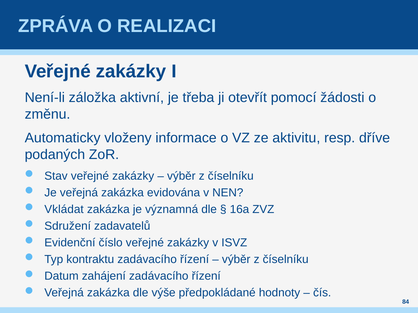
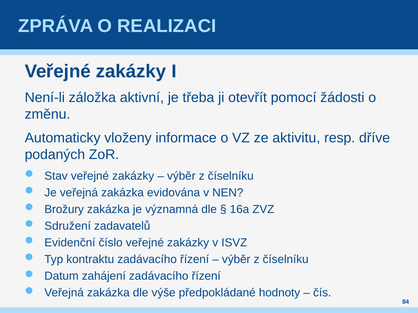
Vkládat: Vkládat -> Brožury
